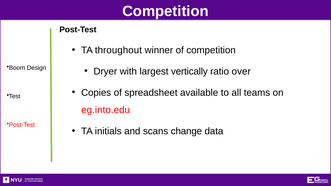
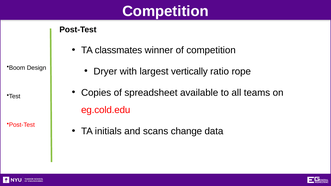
throughout: throughout -> classmates
over: over -> rope
eg.into.edu: eg.into.edu -> eg.cold.edu
